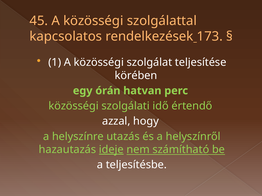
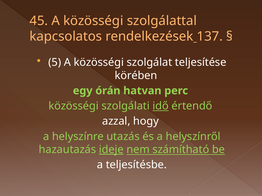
173: 173 -> 137
1: 1 -> 5
idő underline: none -> present
